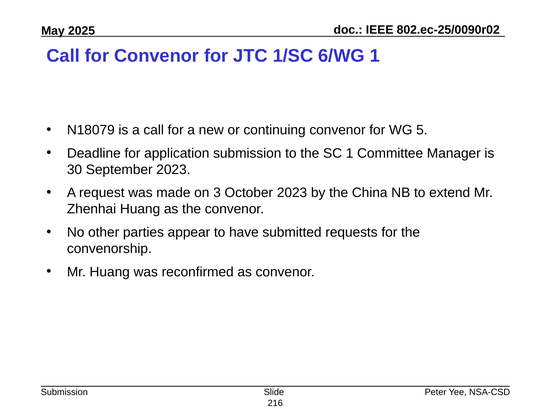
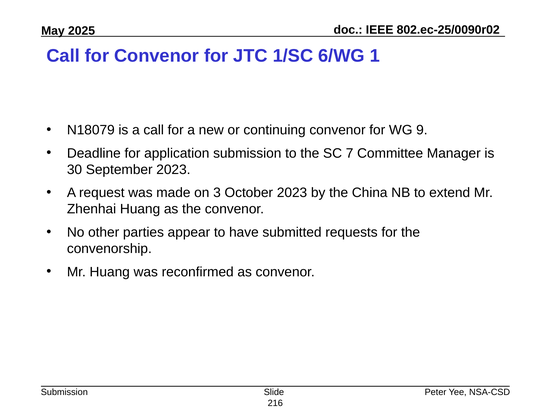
5: 5 -> 9
SC 1: 1 -> 7
